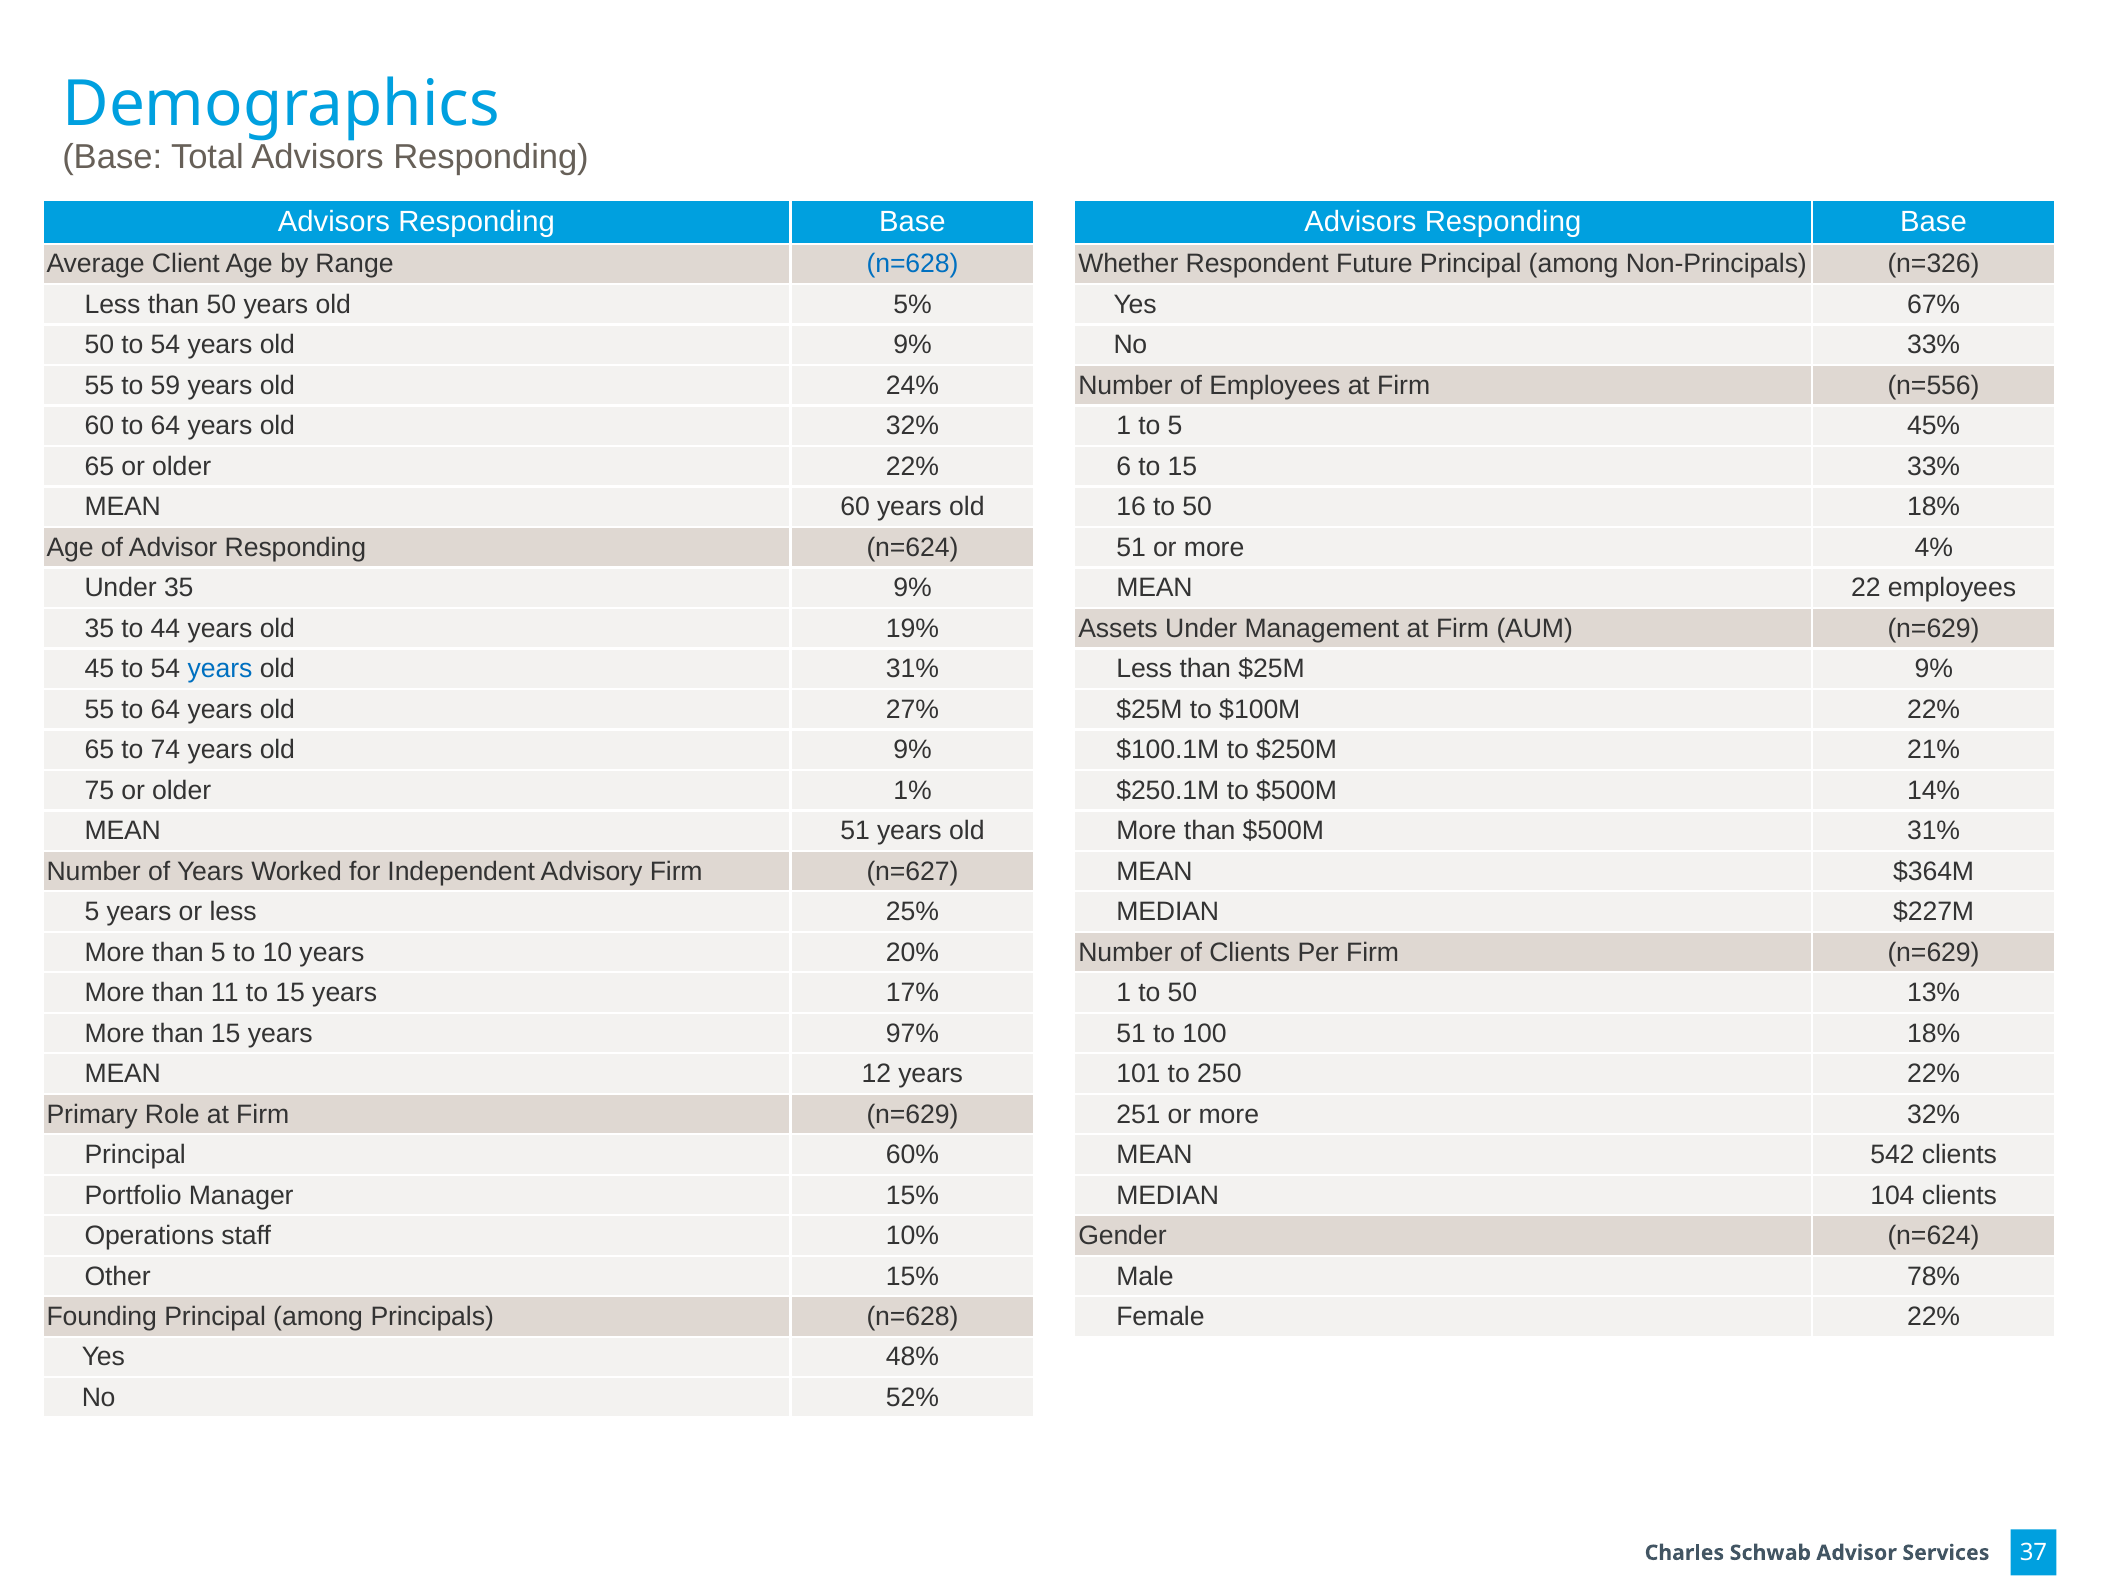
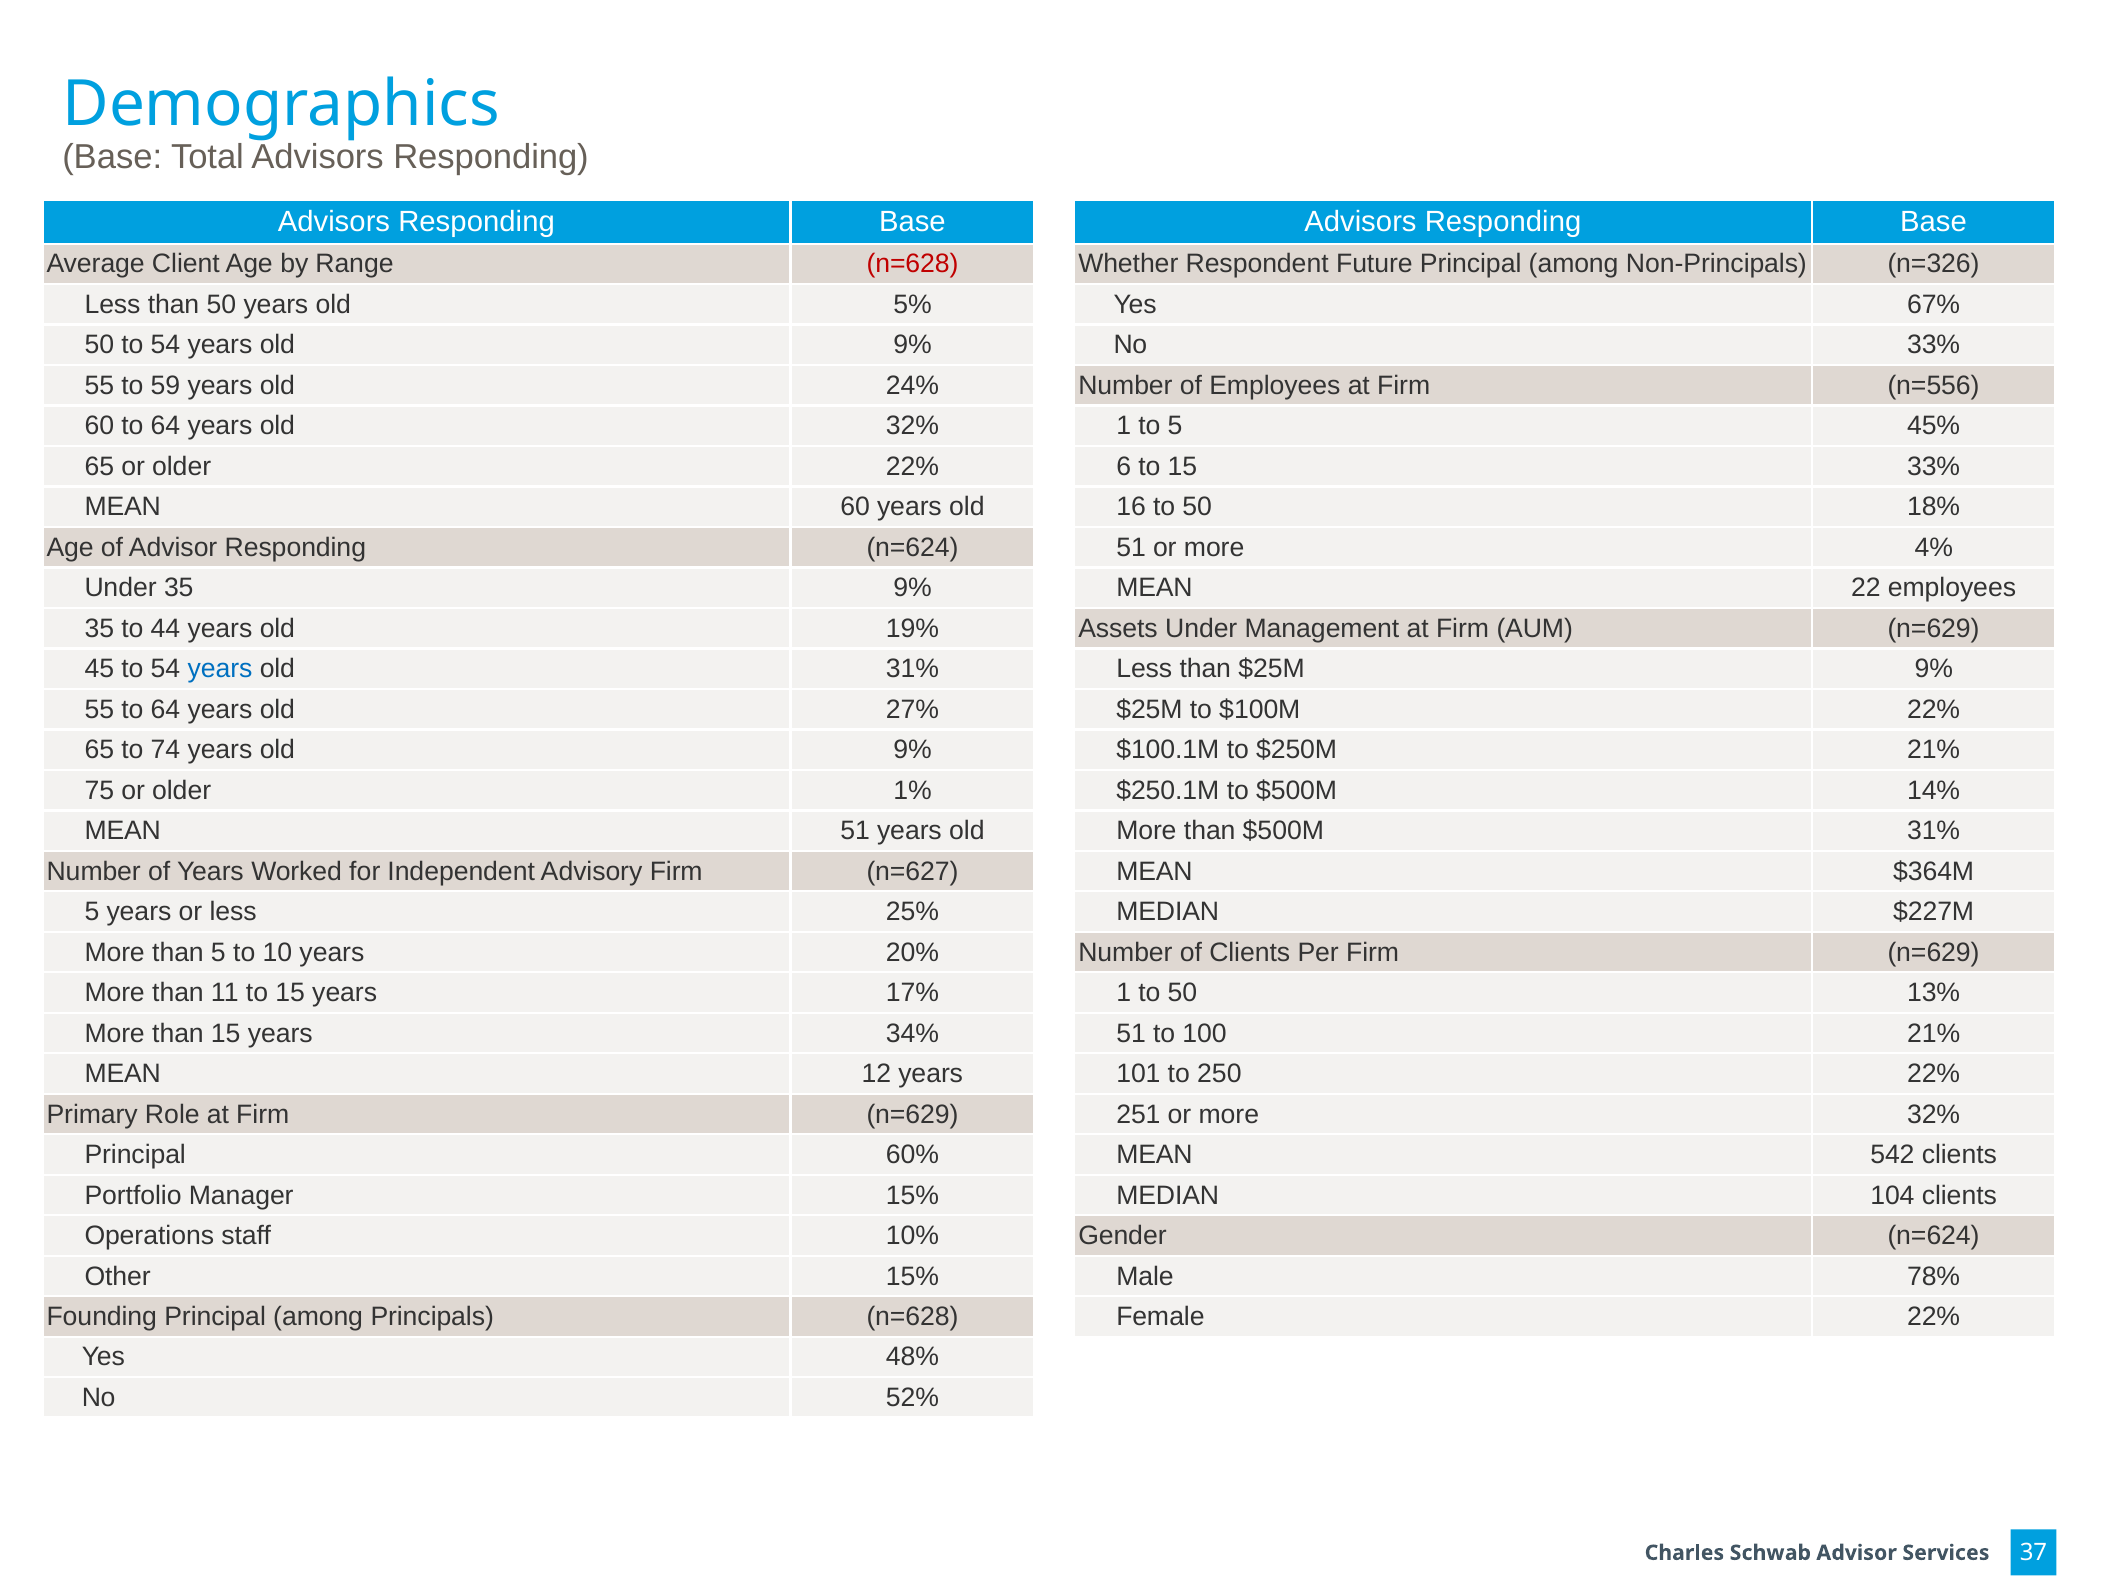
n=628 at (913, 264) colour: blue -> red
97%: 97% -> 34%
100 18%: 18% -> 21%
